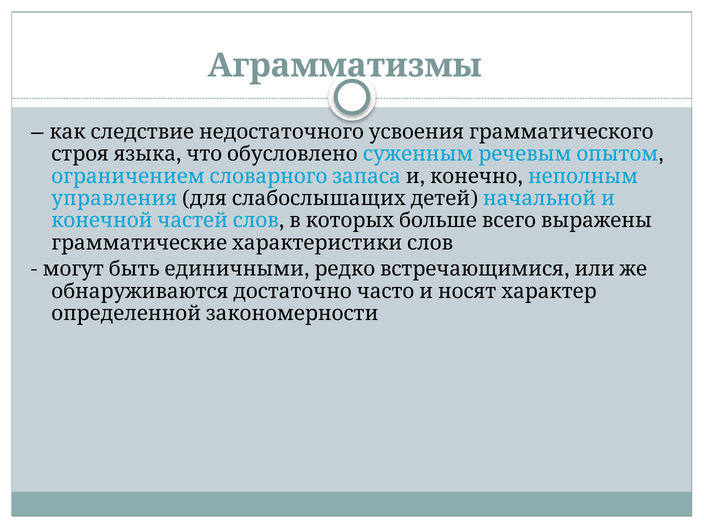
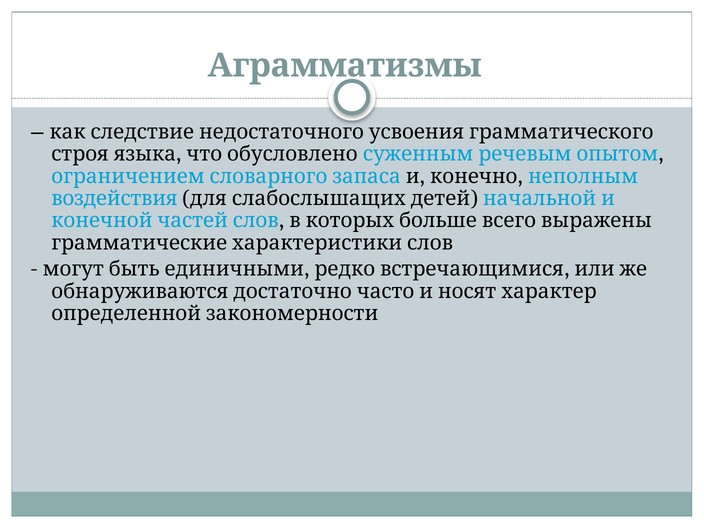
управления: управления -> воздействия
